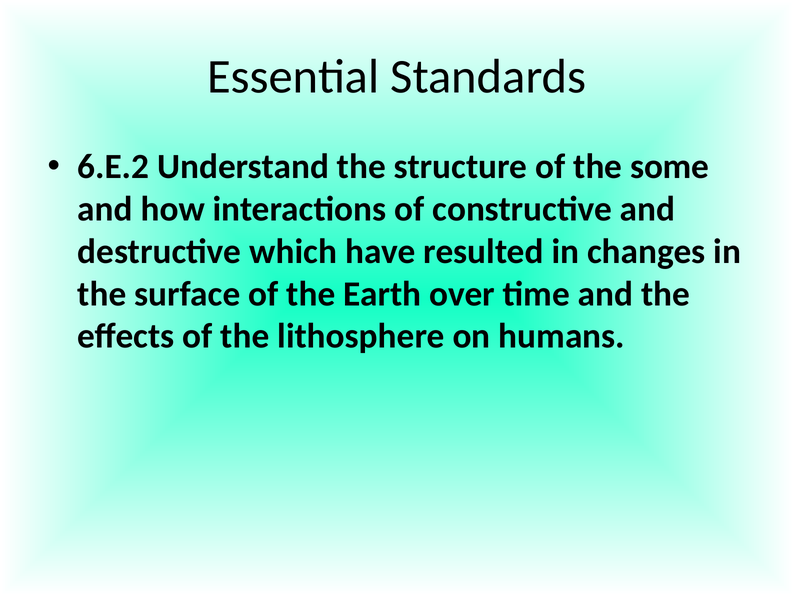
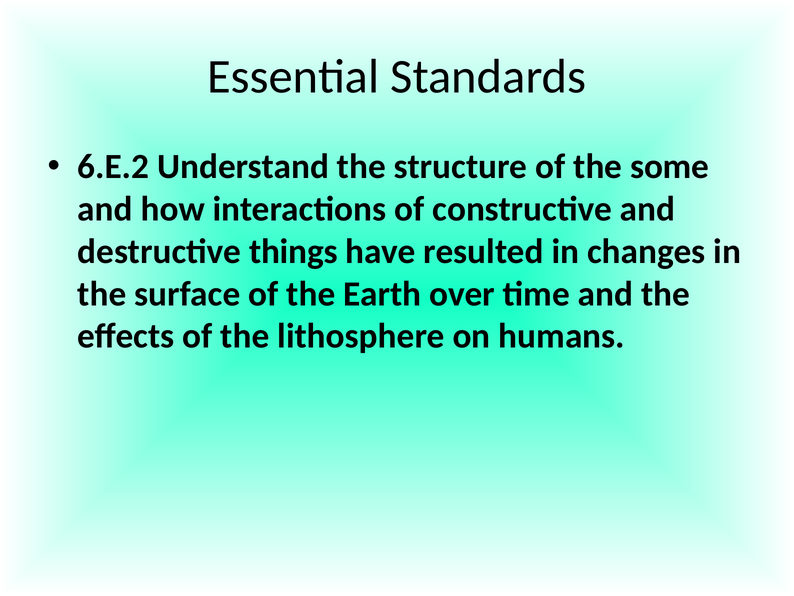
which: which -> things
